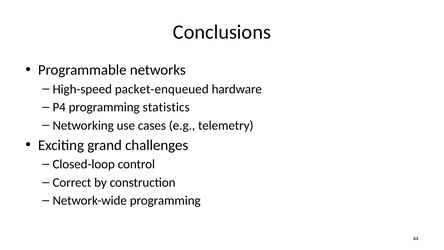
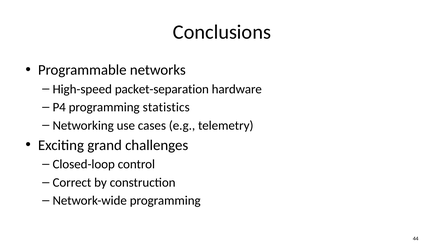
packet-enqueued: packet-enqueued -> packet-separation
